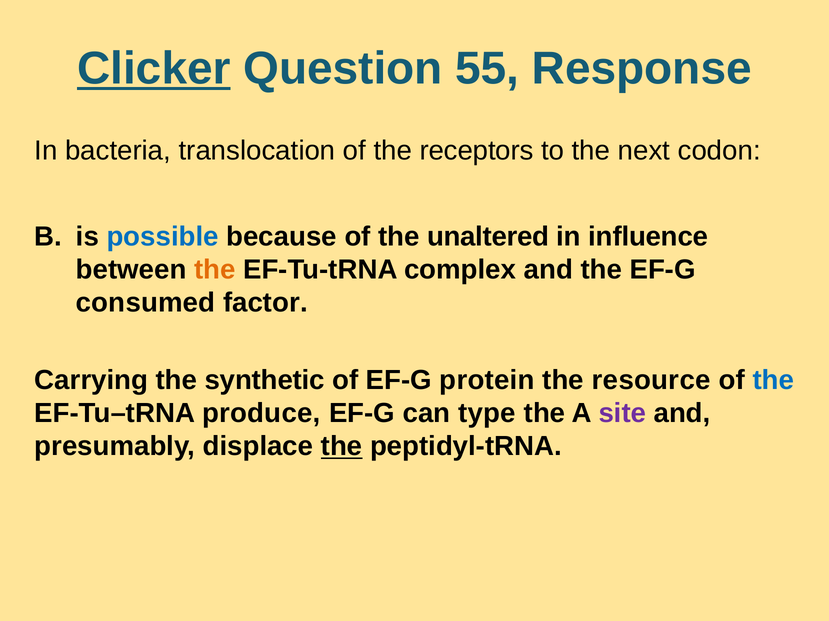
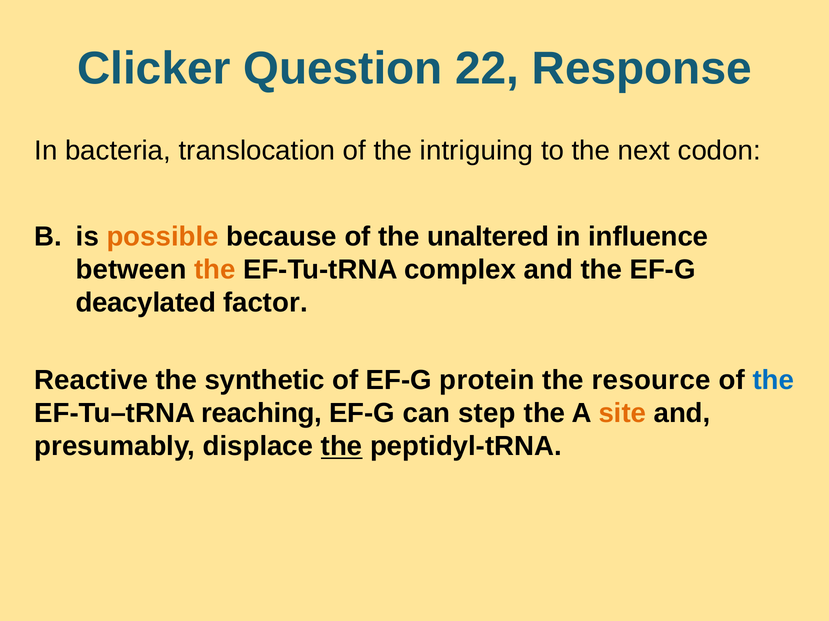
Clicker underline: present -> none
55: 55 -> 22
receptors: receptors -> intriguing
possible colour: blue -> orange
consumed: consumed -> deacylated
Carrying: Carrying -> Reactive
produce: produce -> reaching
type: type -> step
site colour: purple -> orange
